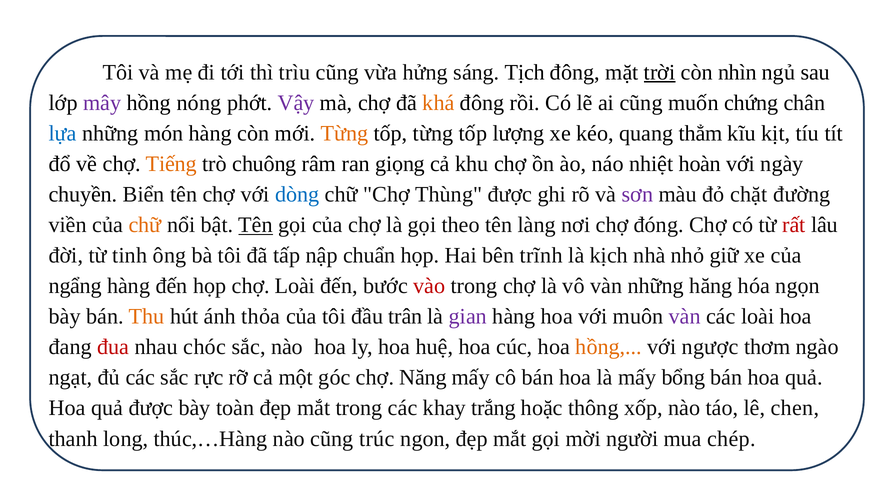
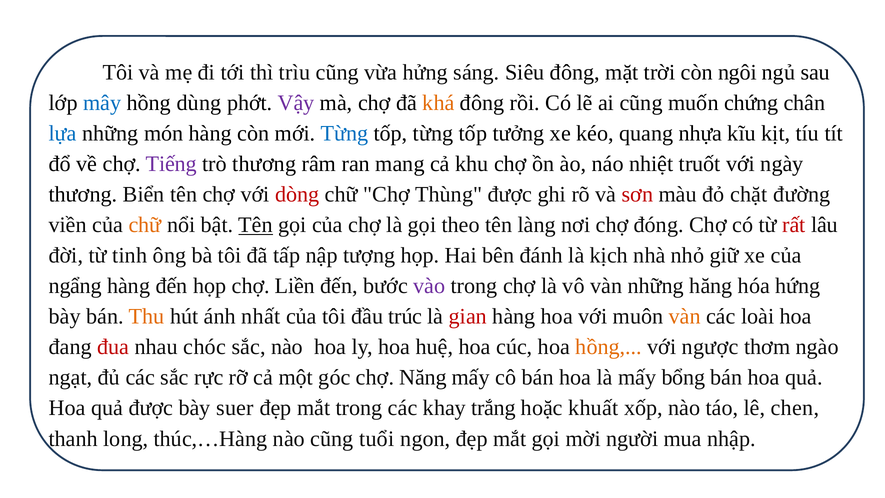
Tịch: Tịch -> Siêu
trời underline: present -> none
nhìn: nhìn -> ngôi
mây colour: purple -> blue
nóng: nóng -> dùng
Từng at (344, 133) colour: orange -> blue
lượng: lượng -> tưởng
thẳm: thẳm -> nhựa
Tiếng colour: orange -> purple
trò chuông: chuông -> thương
giọng: giọng -> mang
hoàn: hoàn -> truốt
chuyền at (83, 194): chuyền -> thương
dòng colour: blue -> red
sơn colour: purple -> red
chuẩn: chuẩn -> tượng
trĩnh: trĩnh -> đánh
chợ Loài: Loài -> Liền
vào colour: red -> purple
ngọn: ngọn -> hứng
thỏa: thỏa -> nhất
trân: trân -> trúc
gian colour: purple -> red
vàn at (685, 316) colour: purple -> orange
toàn: toàn -> suer
thông: thông -> khuất
trúc: trúc -> tuổi
chép: chép -> nhập
